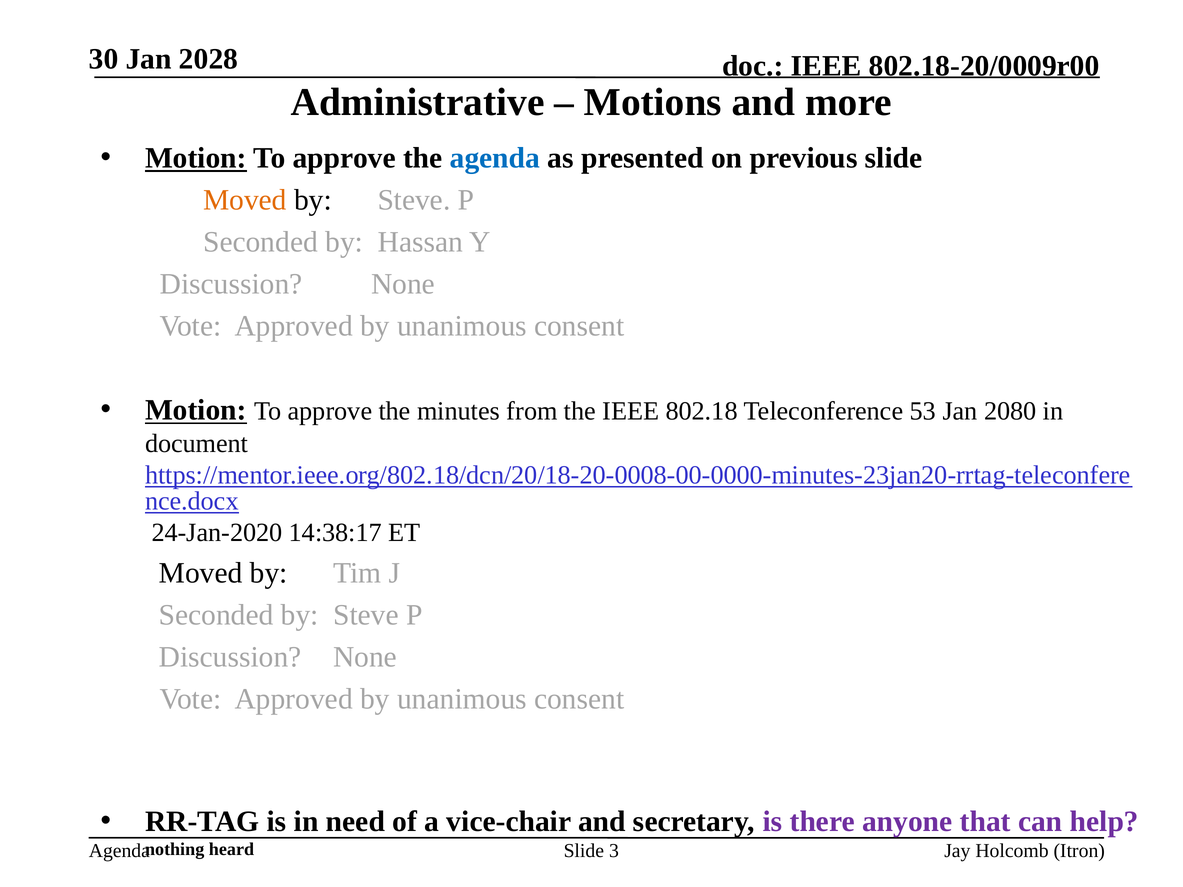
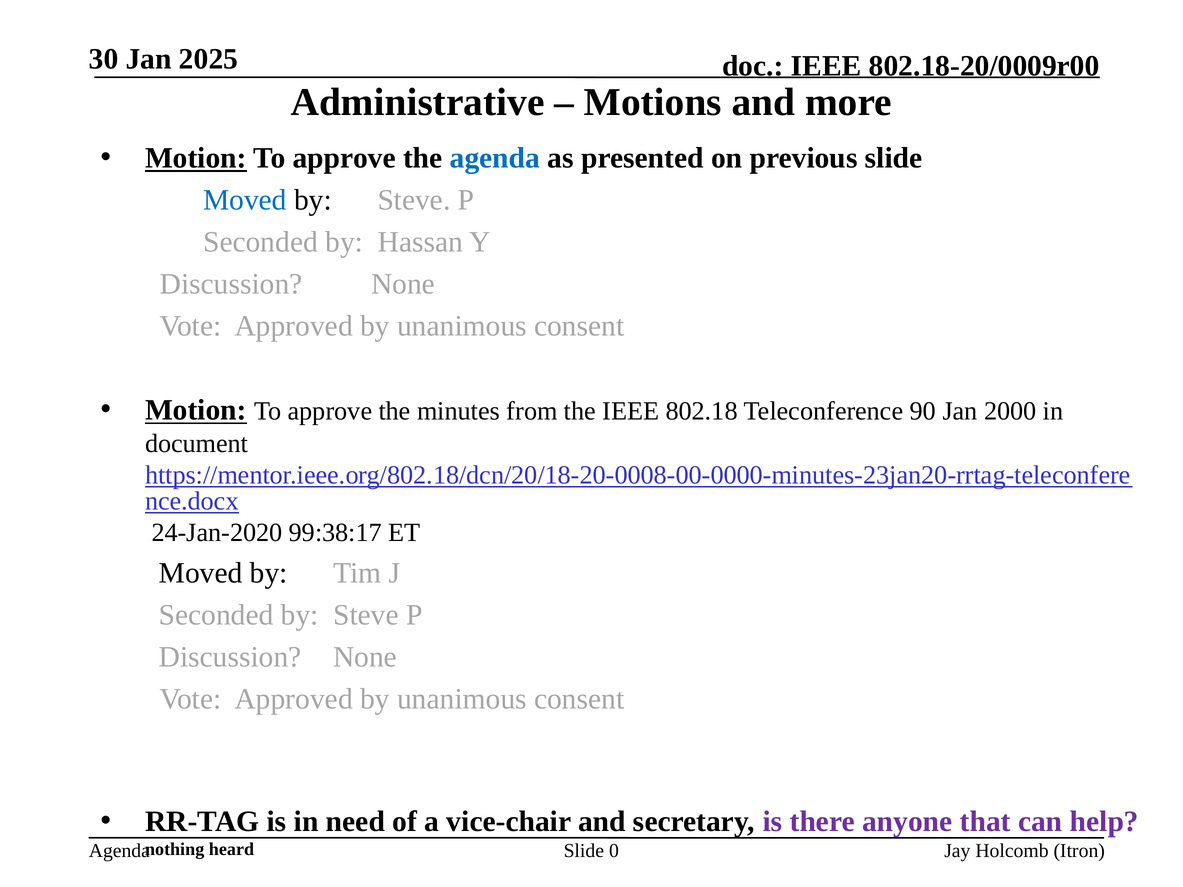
2028: 2028 -> 2025
Moved at (245, 200) colour: orange -> blue
53: 53 -> 90
2080: 2080 -> 2000
14:38:17: 14:38:17 -> 99:38:17
3: 3 -> 0
